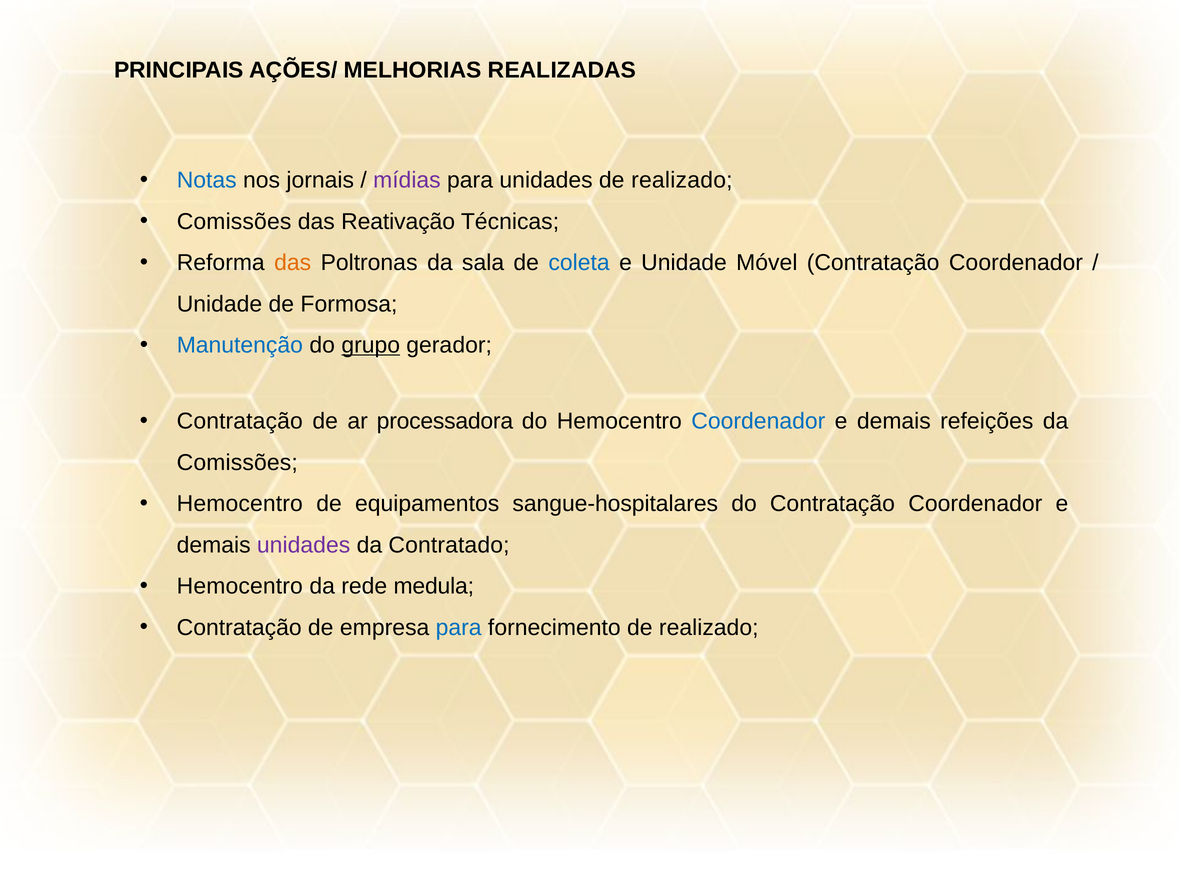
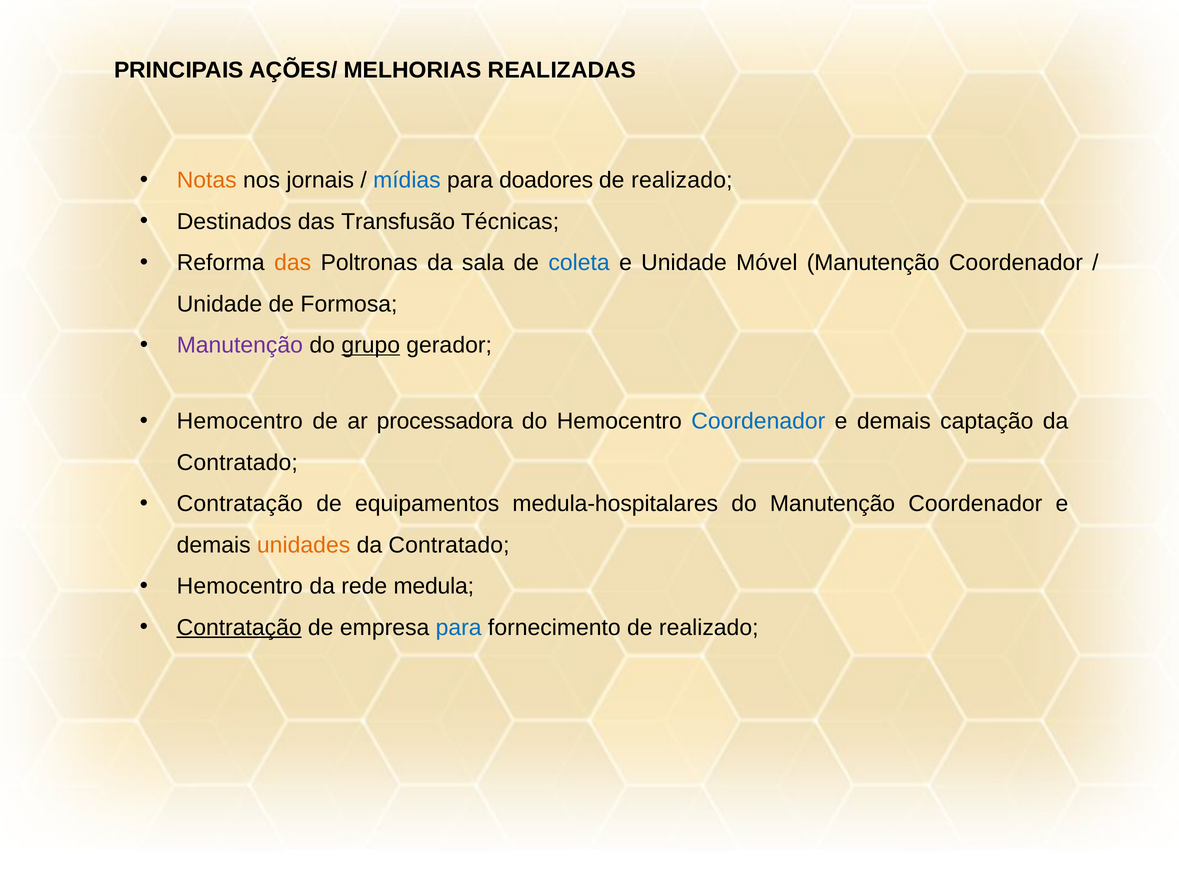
Notas colour: blue -> orange
mídias colour: purple -> blue
para unidades: unidades -> doadores
Comissões at (234, 222): Comissões -> Destinados
Reativação: Reativação -> Transfusão
Móvel Contratação: Contratação -> Manutenção
Manutenção at (240, 345) colour: blue -> purple
Contratação at (240, 421): Contratação -> Hemocentro
refeições: refeições -> captação
Comissões at (237, 463): Comissões -> Contratado
Hemocentro at (240, 504): Hemocentro -> Contratação
sangue-hospitalares: sangue-hospitalares -> medula-hospitalares
do Contratação: Contratação -> Manutenção
unidades at (304, 545) colour: purple -> orange
Contratação at (239, 628) underline: none -> present
